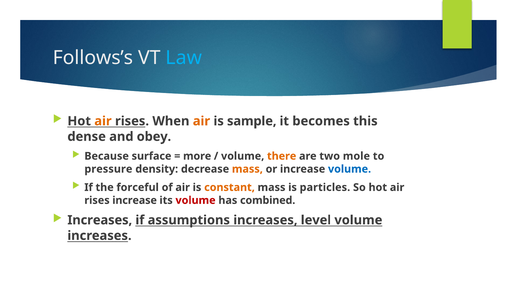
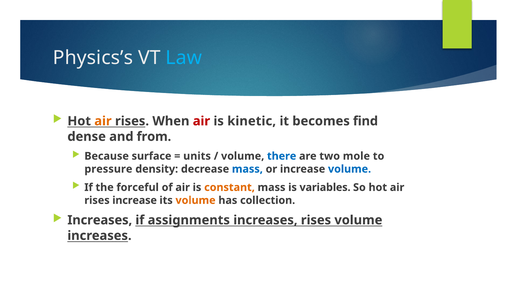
Follows’s: Follows’s -> Physics’s
air at (201, 121) colour: orange -> red
sample: sample -> kinetic
this: this -> find
obey: obey -> from
more: more -> units
there colour: orange -> blue
mass at (247, 169) colour: orange -> blue
particles: particles -> variables
volume at (196, 200) colour: red -> orange
combined: combined -> collection
assumptions: assumptions -> assignments
increases level: level -> rises
